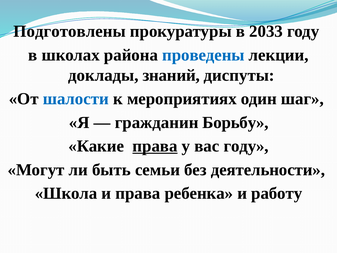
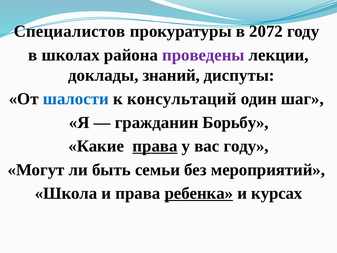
Подготовлены: Подготовлены -> Специалистов
2033: 2033 -> 2072
проведены colour: blue -> purple
мероприятиях: мероприятиях -> консультаций
деятельности: деятельности -> мероприятий
ребенка underline: none -> present
работу: работу -> курсах
